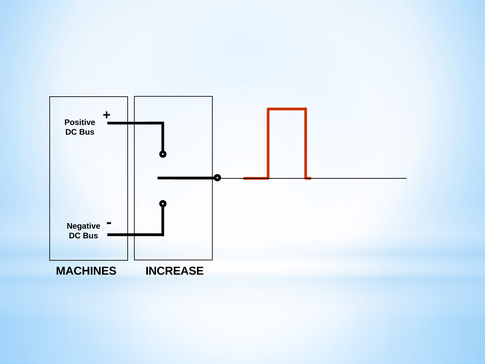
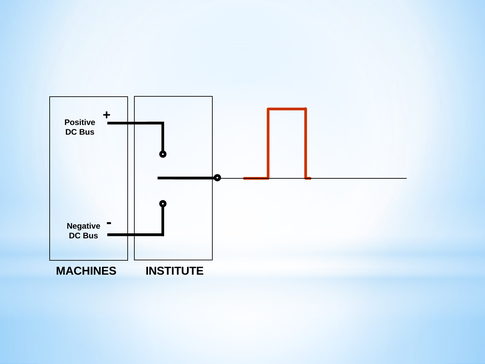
INCREASE: INCREASE -> INSTITUTE
